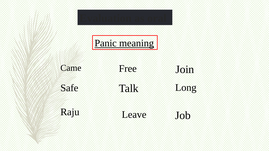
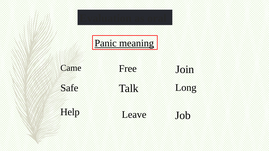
Raju: Raju -> Help
